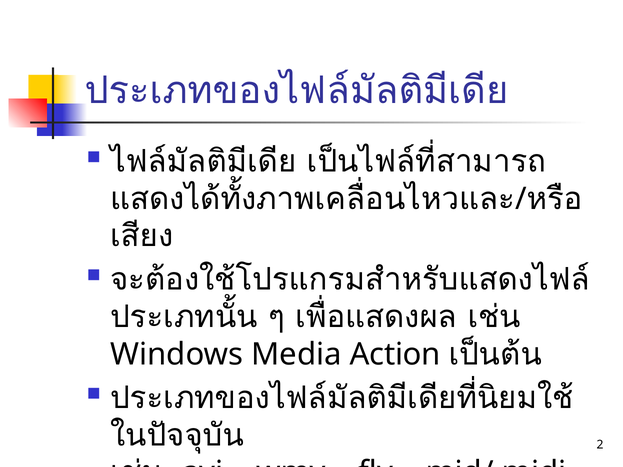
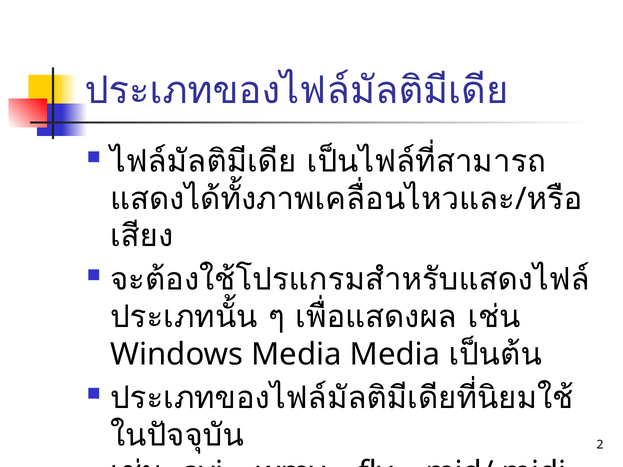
Media Action: Action -> Media
